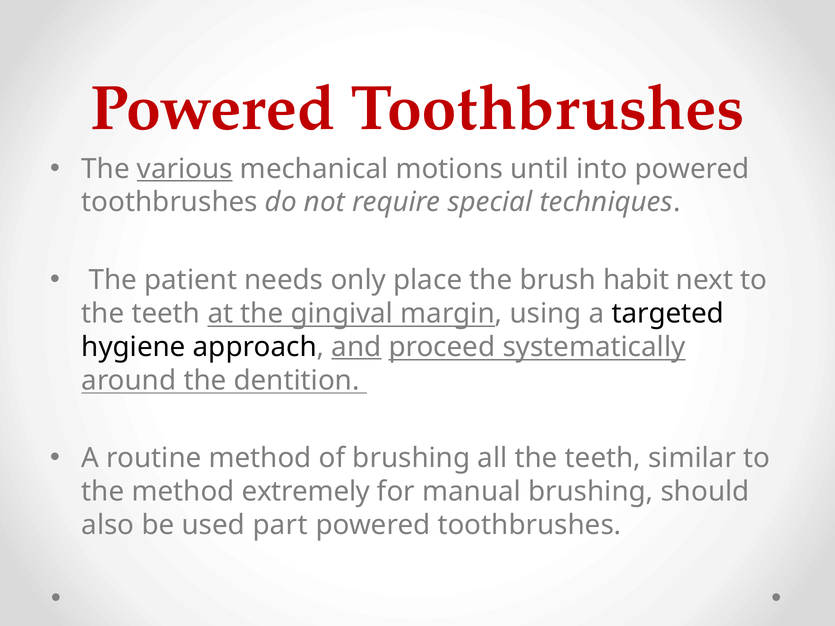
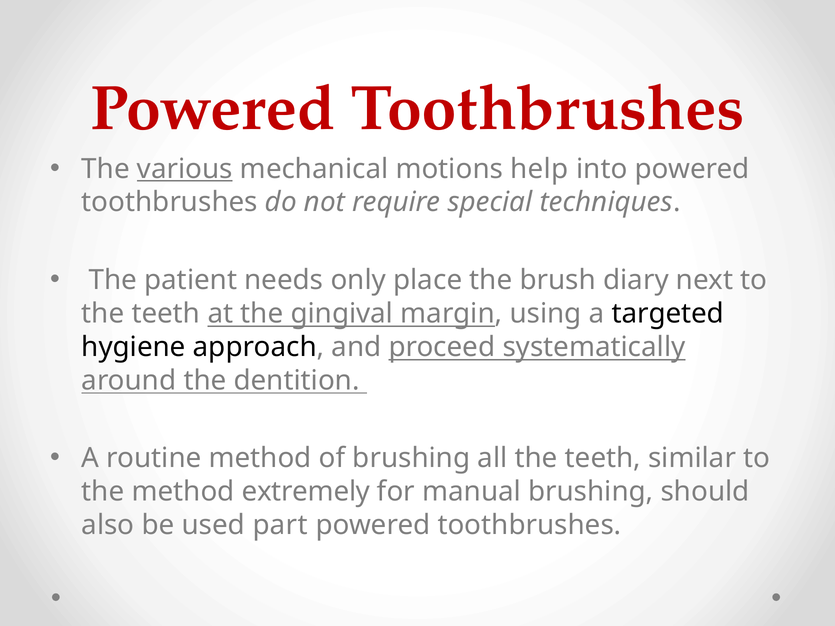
until: until -> help
habit: habit -> diary
and underline: present -> none
